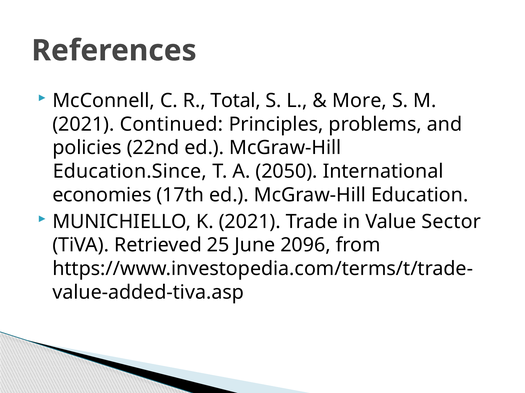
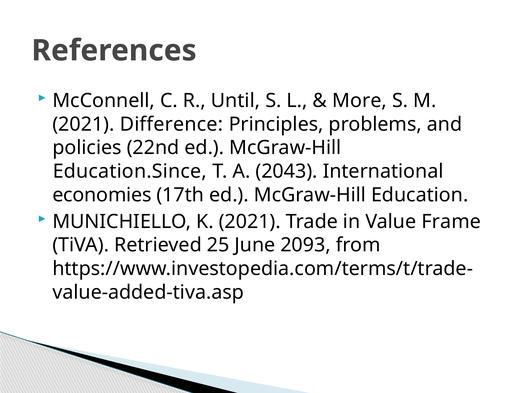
Total: Total -> Until
Continued: Continued -> Difference
2050: 2050 -> 2043
Sector: Sector -> Frame
2096: 2096 -> 2093
